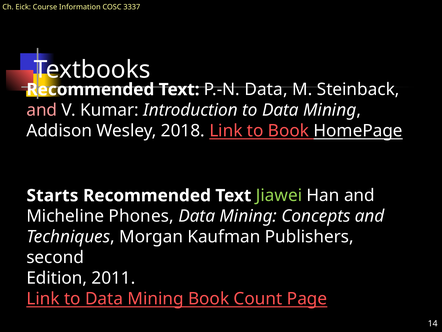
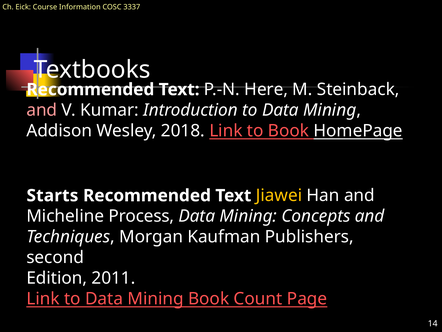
P.-N Data: Data -> Here
Jiawei colour: light green -> yellow
Phones: Phones -> Process
